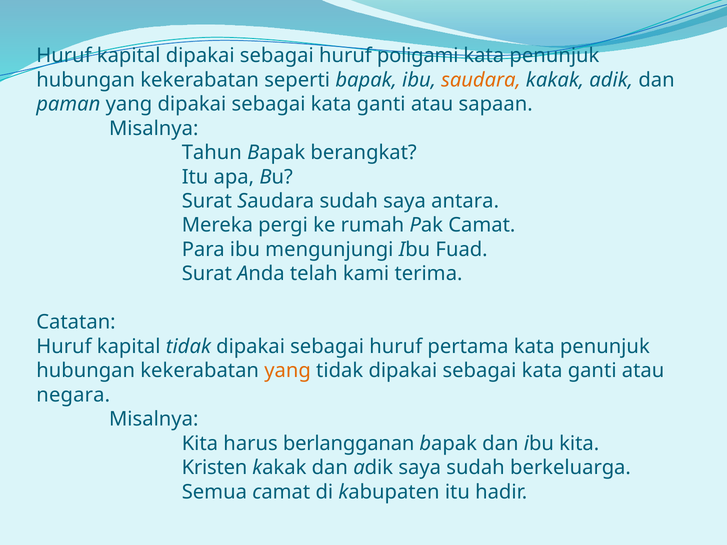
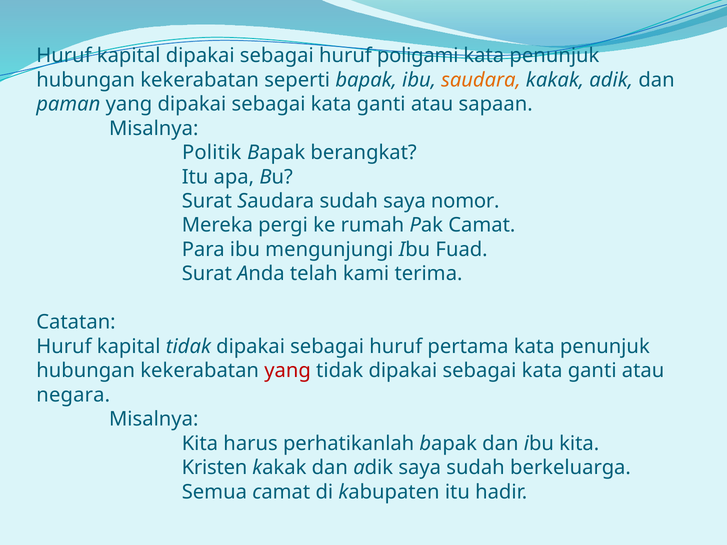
Tahun: Tahun -> Politik
antara: antara -> nomor
yang at (288, 371) colour: orange -> red
berlangganan: berlangganan -> perhatikanlah
